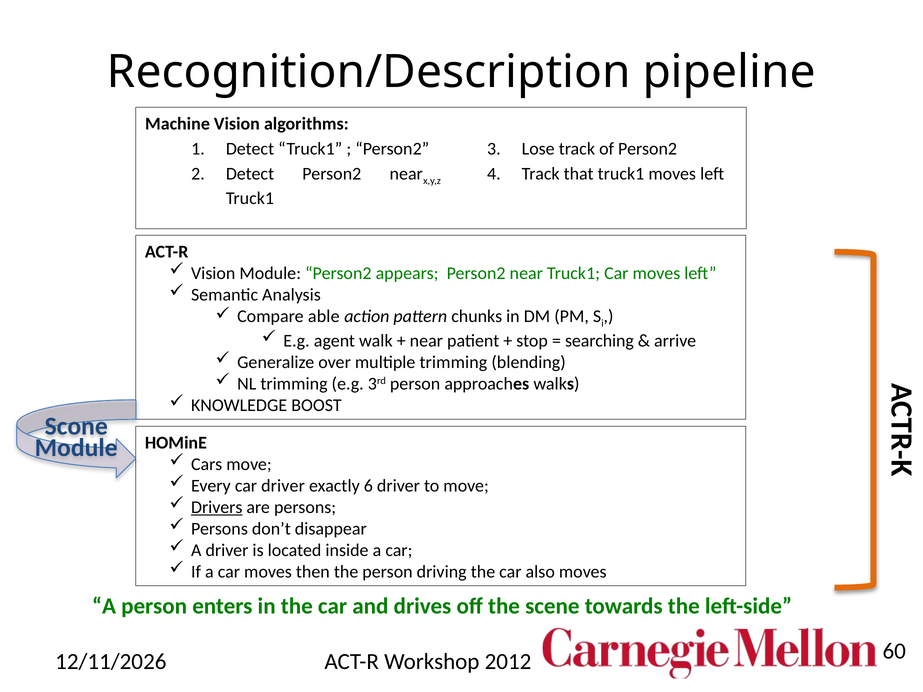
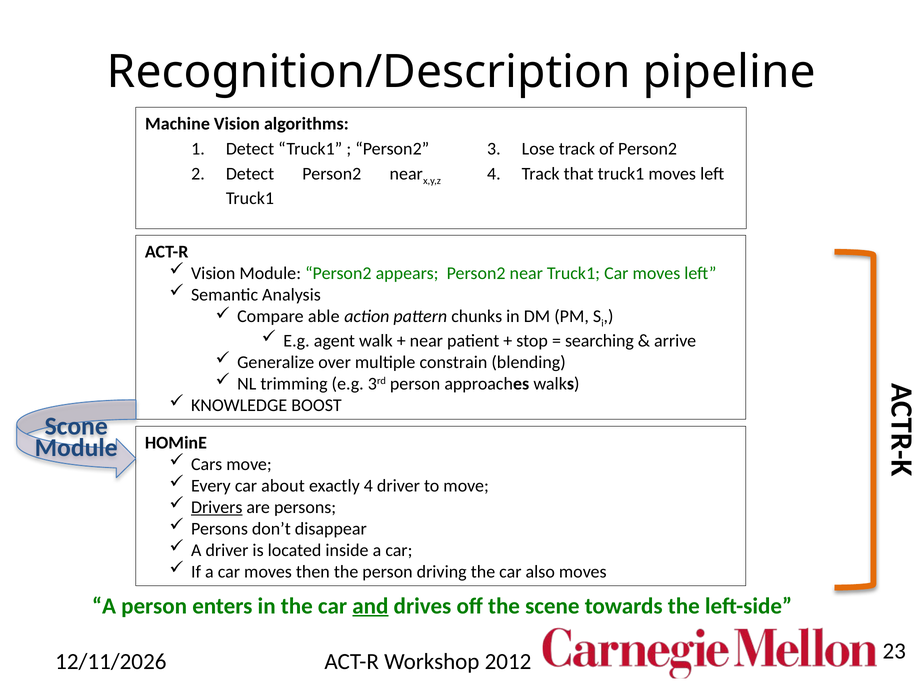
multiple trimming: trimming -> constrain
car driver: driver -> about
exactly 6: 6 -> 4
and underline: none -> present
60: 60 -> 23
